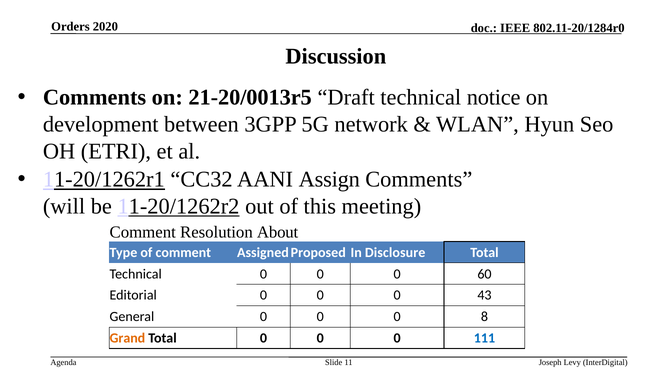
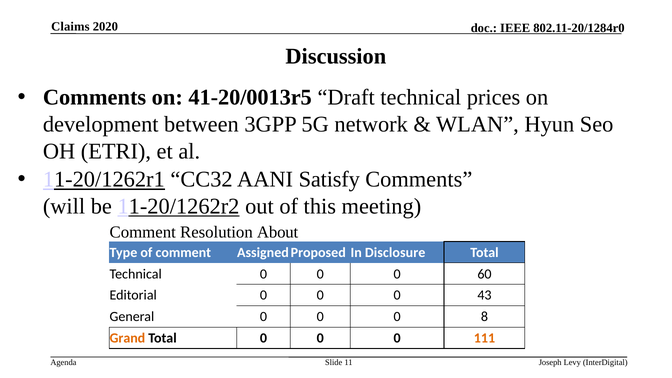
Orders: Orders -> Claims
21-20/0013r5: 21-20/0013r5 -> 41-20/0013r5
notice: notice -> prices
Assign: Assign -> Satisfy
111 colour: blue -> orange
